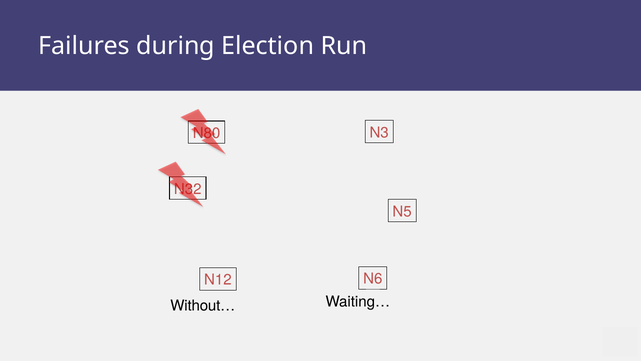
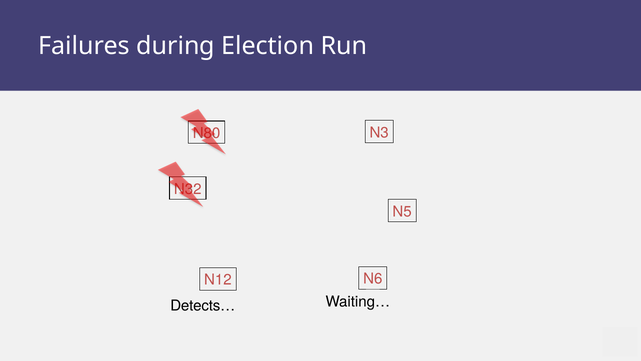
Without…: Without… -> Detects…
